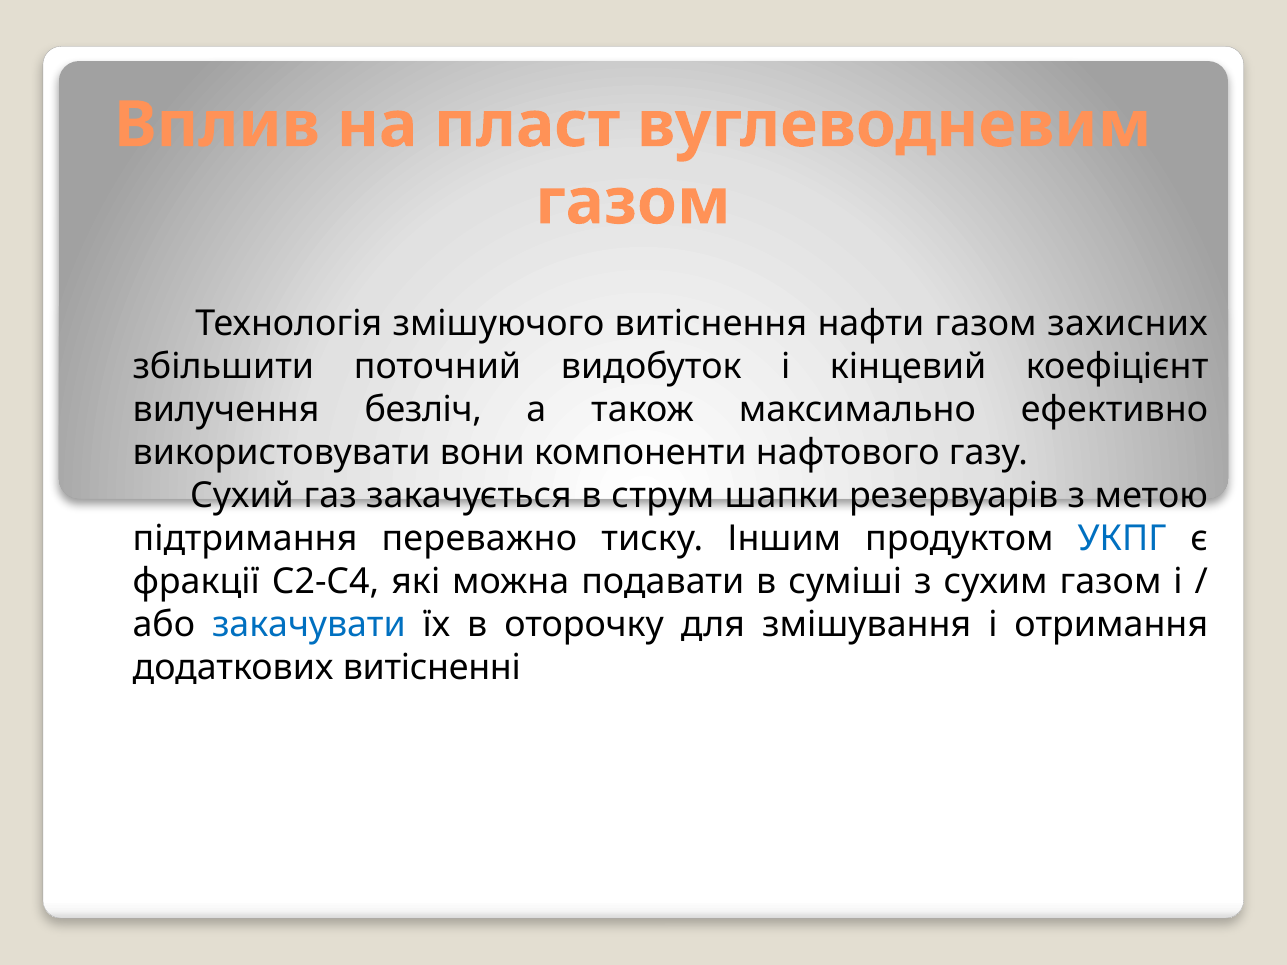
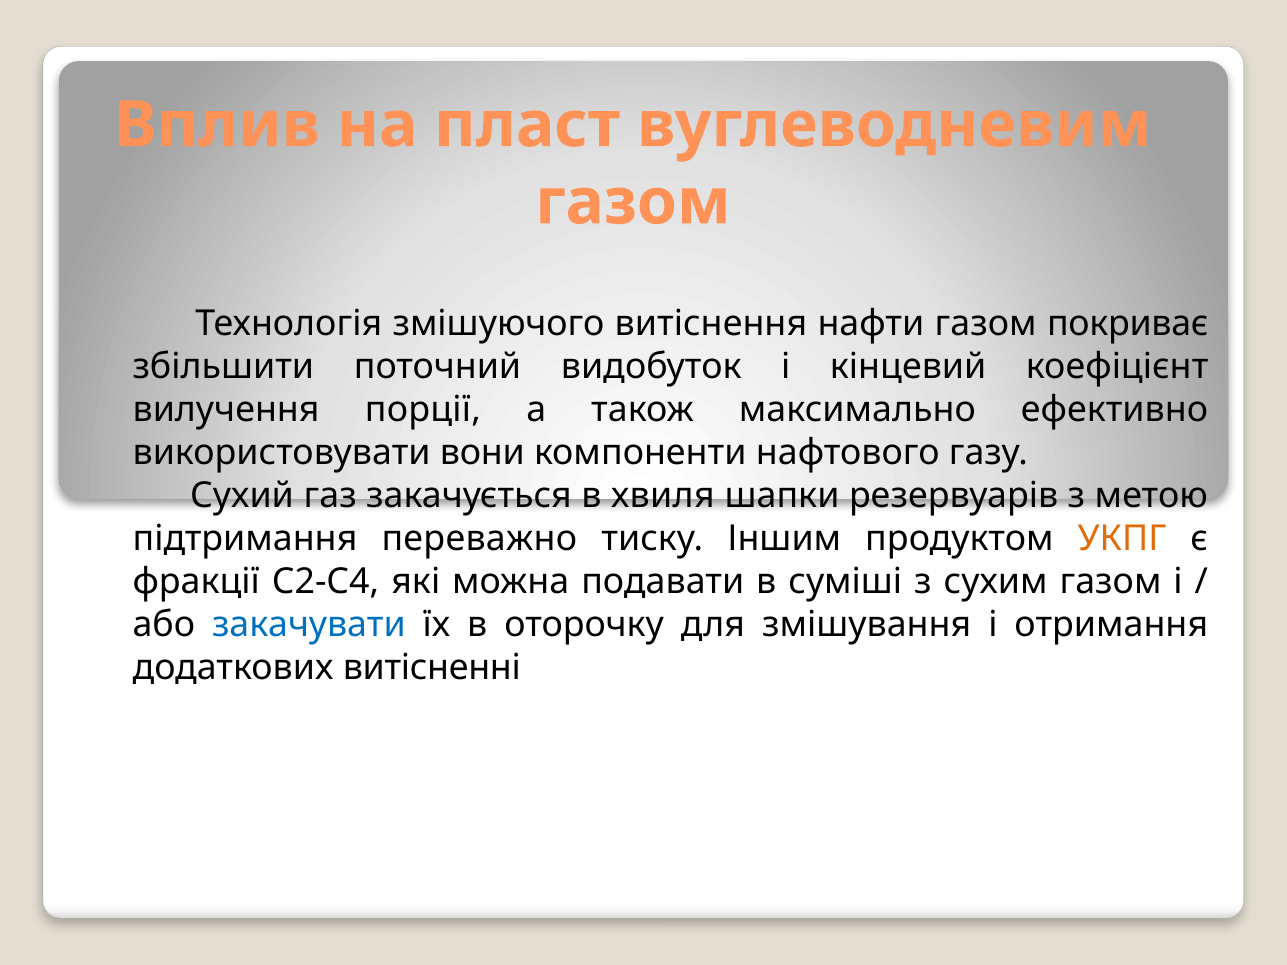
захисних: захисних -> покриває
безліч: безліч -> порції
струм: струм -> хвиля
УКПГ colour: blue -> orange
